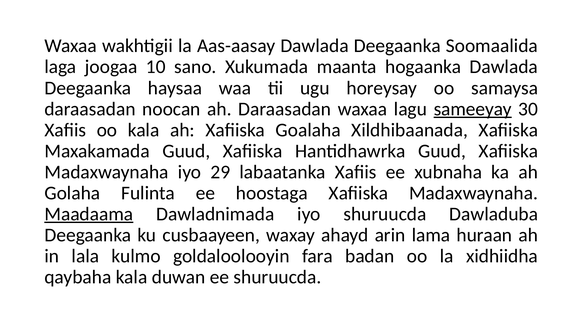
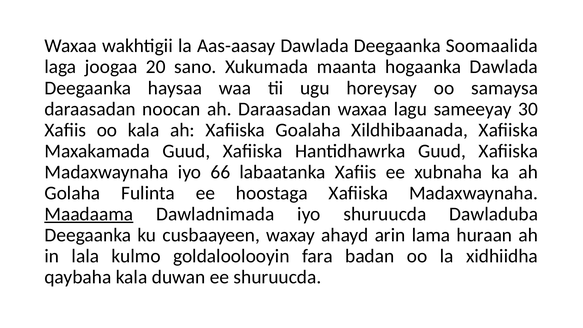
10: 10 -> 20
sameeyay underline: present -> none
29: 29 -> 66
